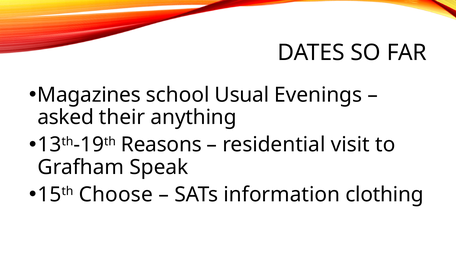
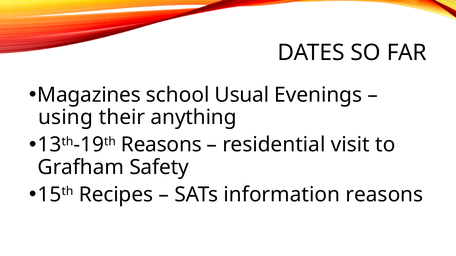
asked: asked -> using
Speak: Speak -> Safety
Choose: Choose -> Recipes
information clothing: clothing -> reasons
